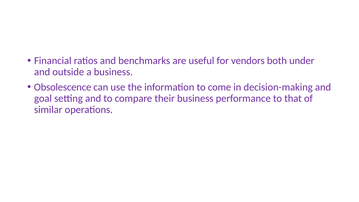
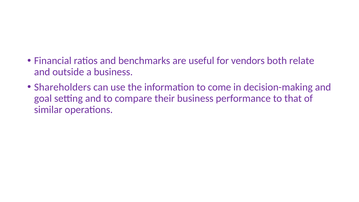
under: under -> relate
Obsolescence: Obsolescence -> Shareholders
